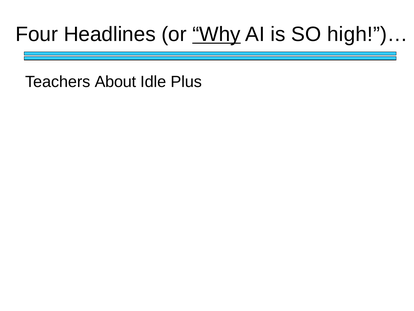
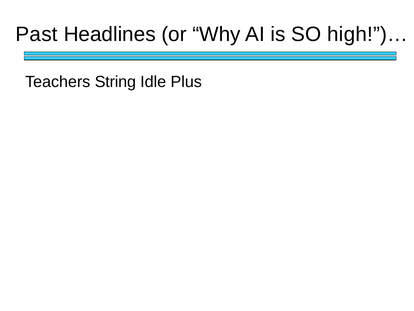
Four: Four -> Past
Why underline: present -> none
About: About -> String
